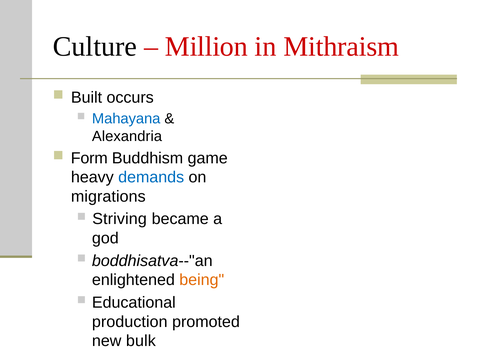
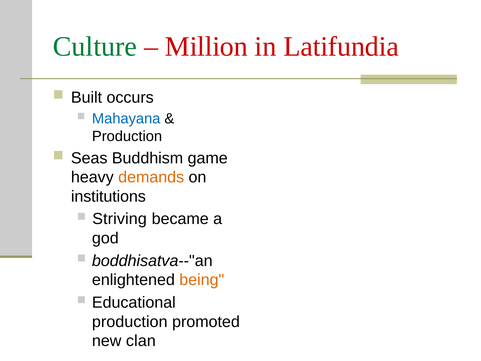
Culture colour: black -> green
Mithraism: Mithraism -> Latifundia
Alexandria at (127, 136): Alexandria -> Production
Form: Form -> Seas
demands colour: blue -> orange
migrations: migrations -> institutions
bulk: bulk -> clan
